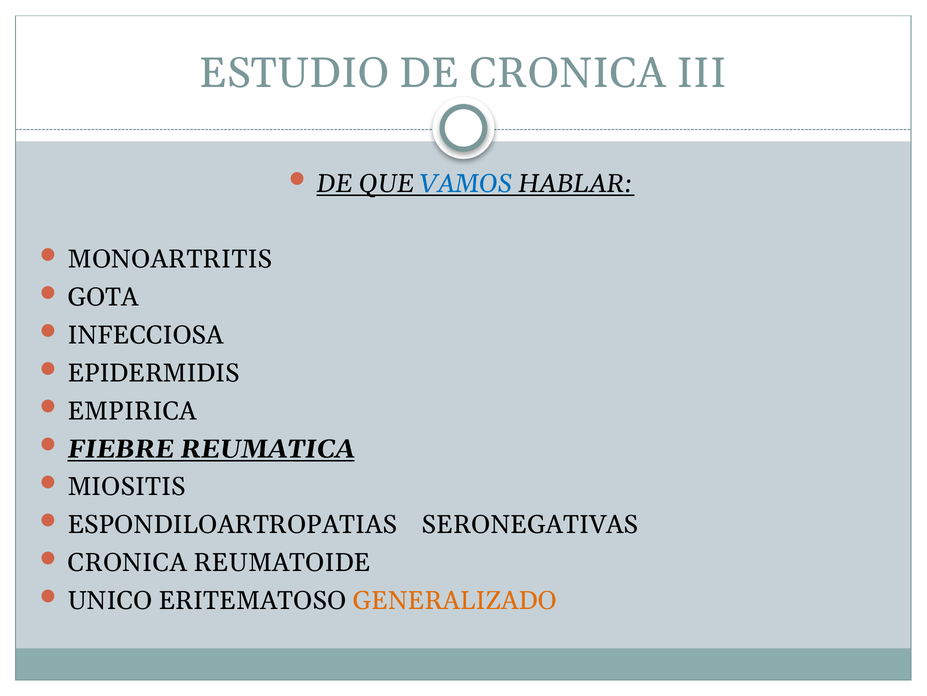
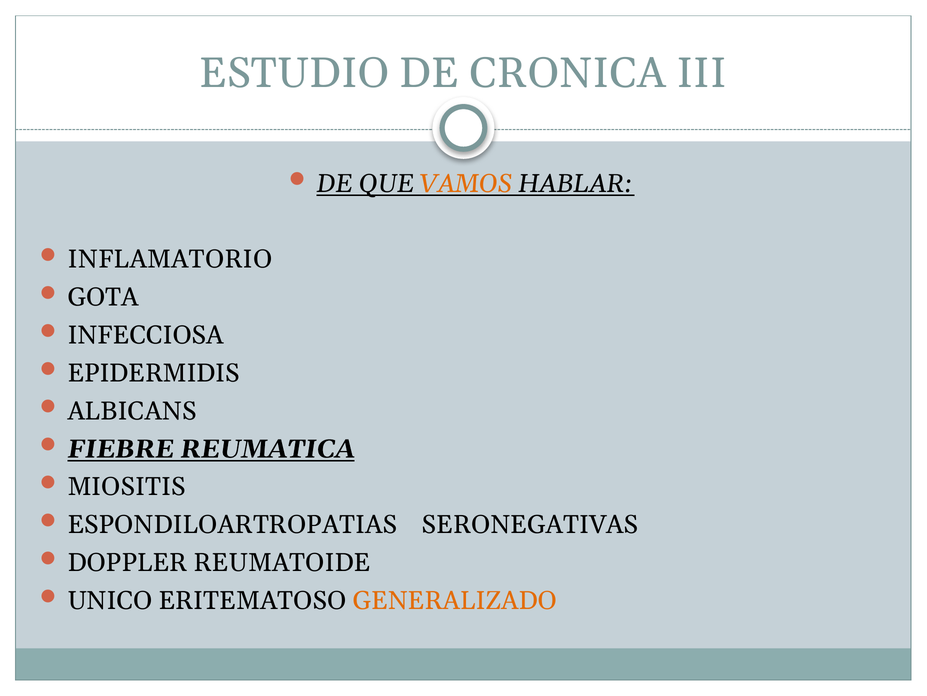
VAMOS colour: blue -> orange
MONOARTRITIS: MONOARTRITIS -> INFLAMATORIO
EMPIRICA: EMPIRICA -> ALBICANS
CRONICA at (127, 562): CRONICA -> DOPPLER
